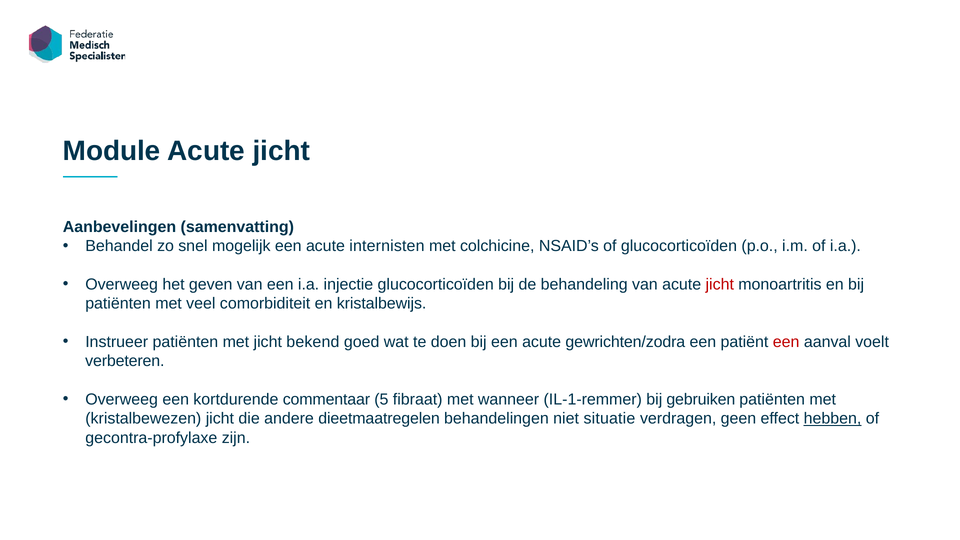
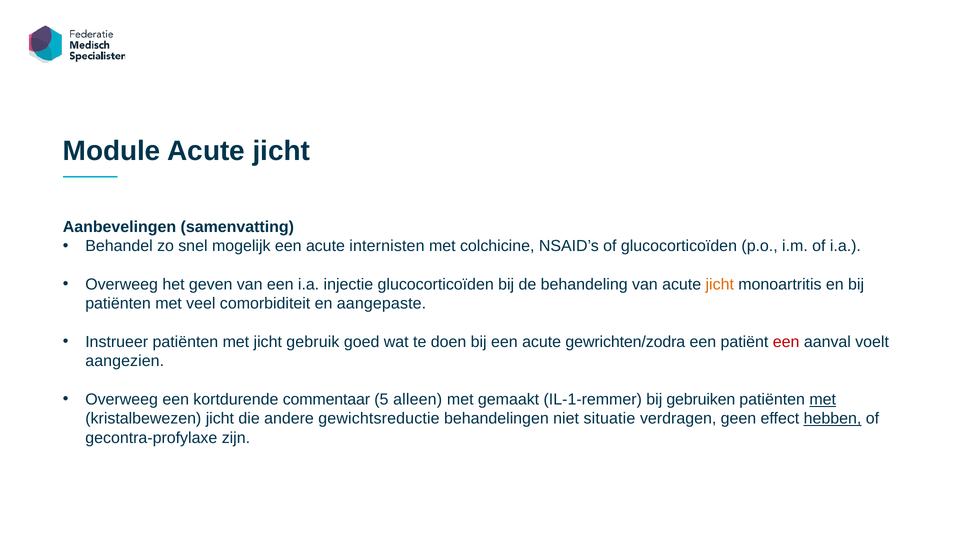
jicht at (720, 284) colour: red -> orange
kristalbewijs: kristalbewijs -> aangepaste
bekend: bekend -> gebruik
verbeteren: verbeteren -> aangezien
fibraat: fibraat -> alleen
wanneer: wanneer -> gemaakt
met at (823, 399) underline: none -> present
dieetmaatregelen: dieetmaatregelen -> gewichtsreductie
